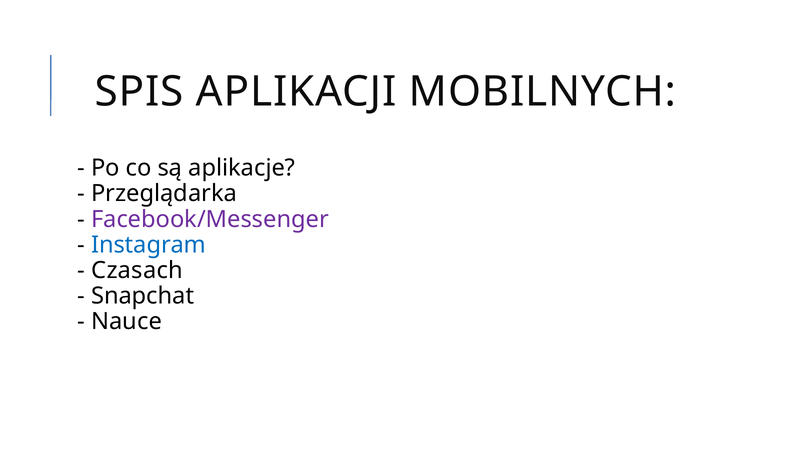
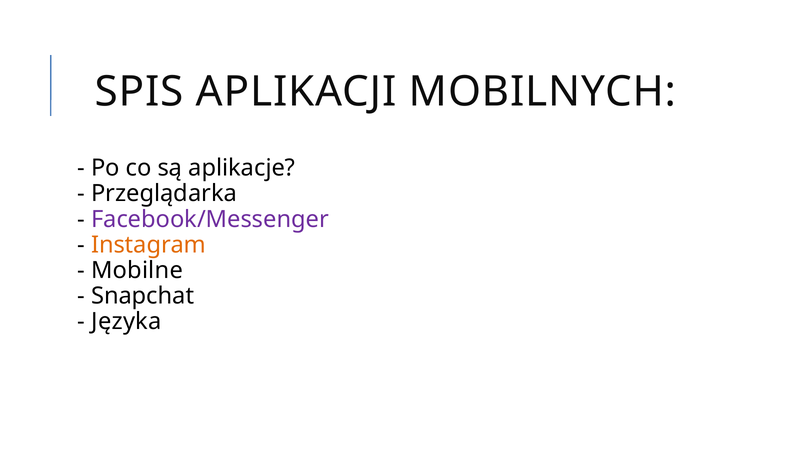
Instagram colour: blue -> orange
Czasach: Czasach -> Mobilne
Nauce: Nauce -> Języka
